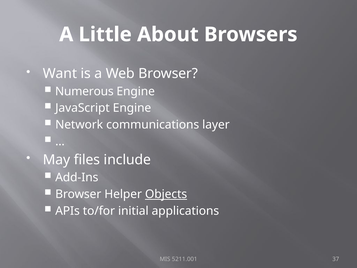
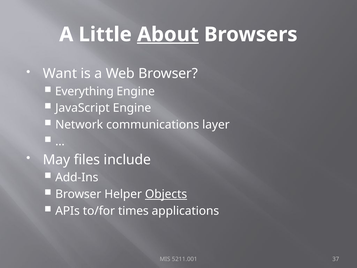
About underline: none -> present
Numerous: Numerous -> Everything
initial: initial -> times
